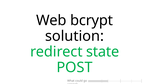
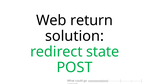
bcrypt: bcrypt -> return
